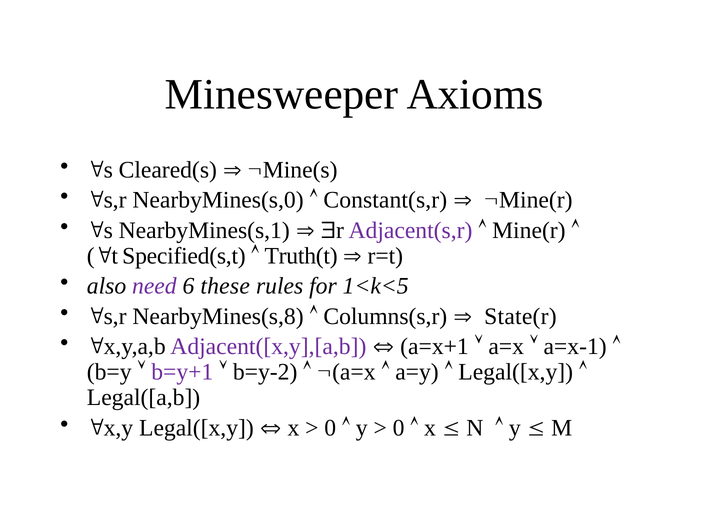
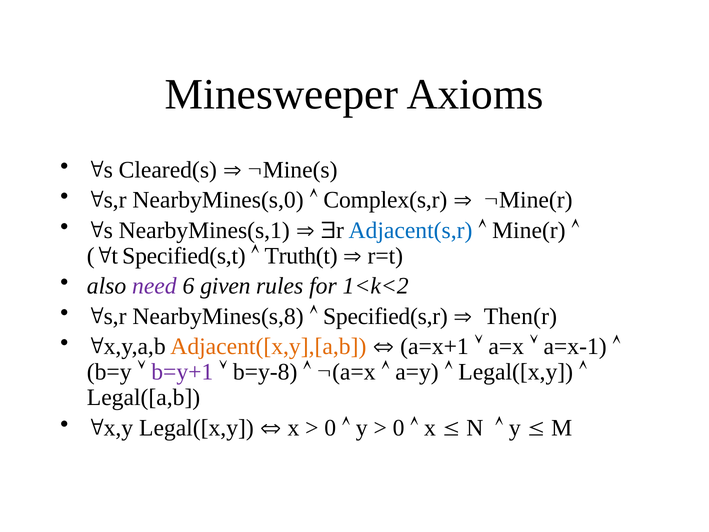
Constant(s,r: Constant(s,r -> Complex(s,r
Adjacent(s,r colour: purple -> blue
these: these -> given
1<k<5: 1<k<5 -> 1<k<2
Columns(s,r: Columns(s,r -> Specified(s,r
State(r: State(r -> Then(r
Adjacent([x,y],[a,b colour: purple -> orange
b=y-2: b=y-2 -> b=y-8
